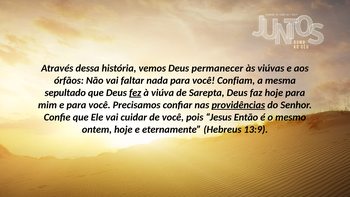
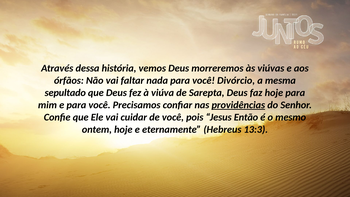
permanecer: permanecer -> morreremos
Confiam: Confiam -> Divórcio
fez underline: present -> none
13:9: 13:9 -> 13:3
